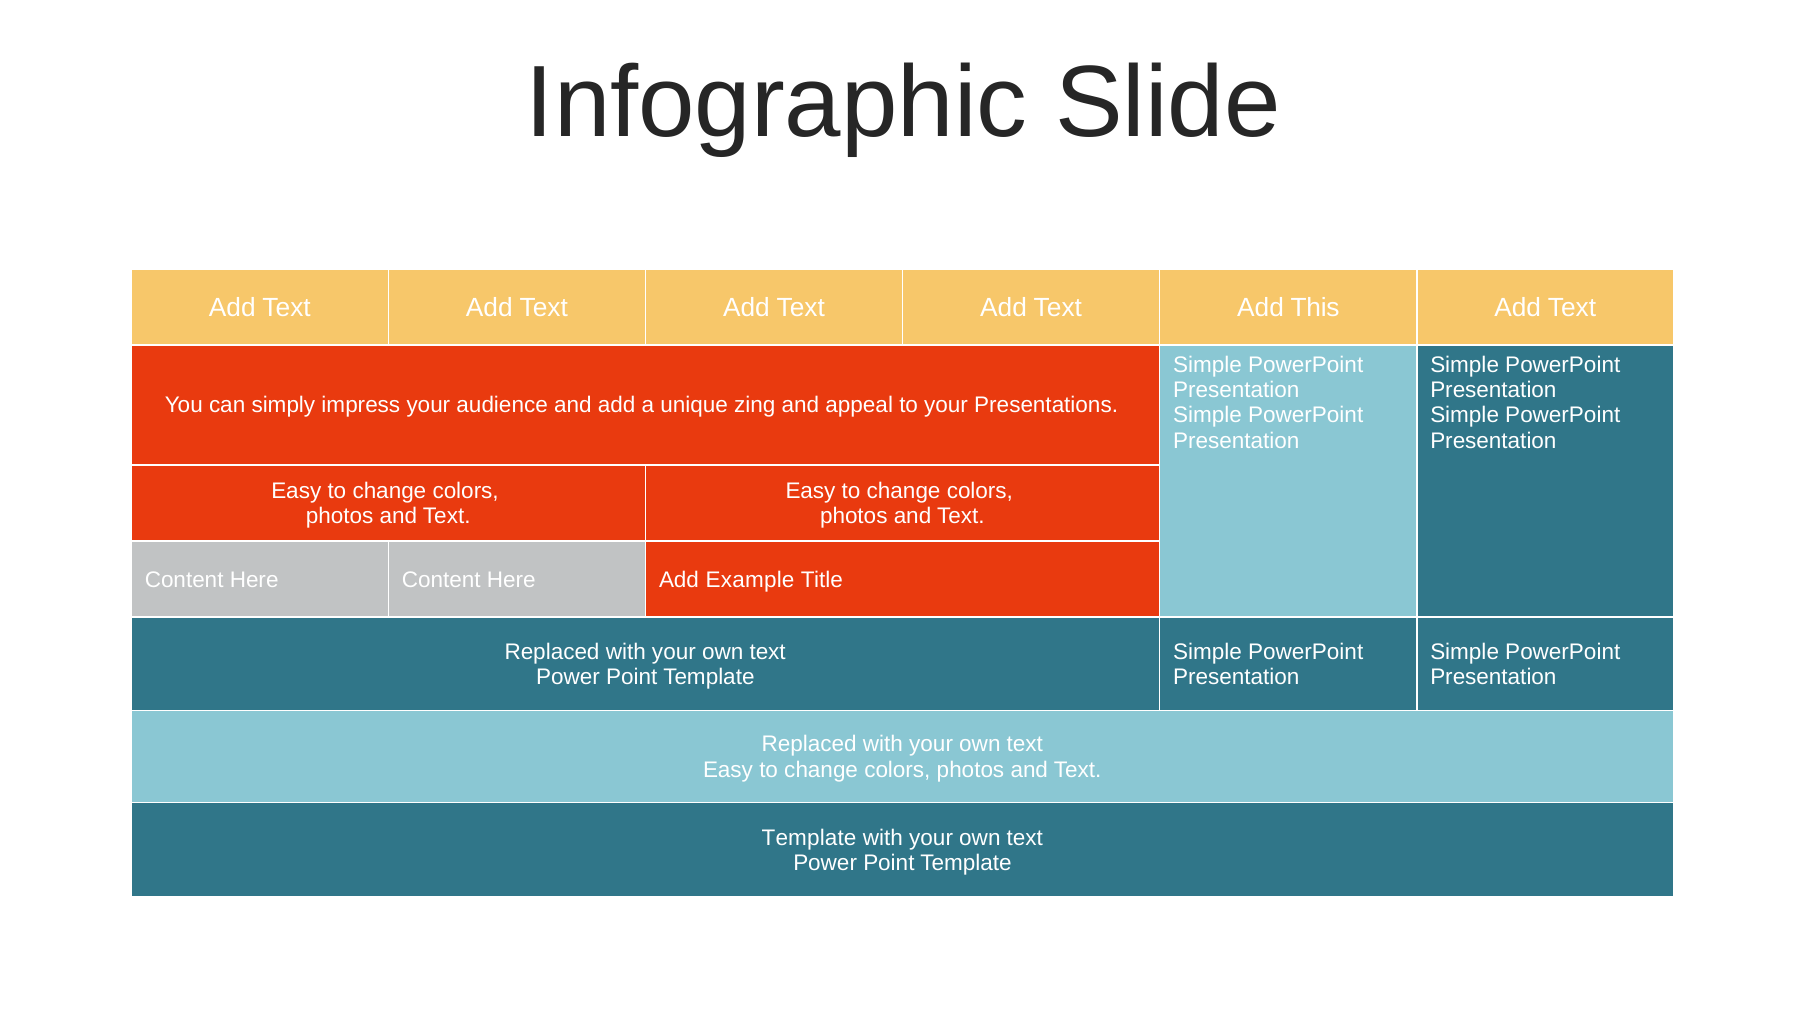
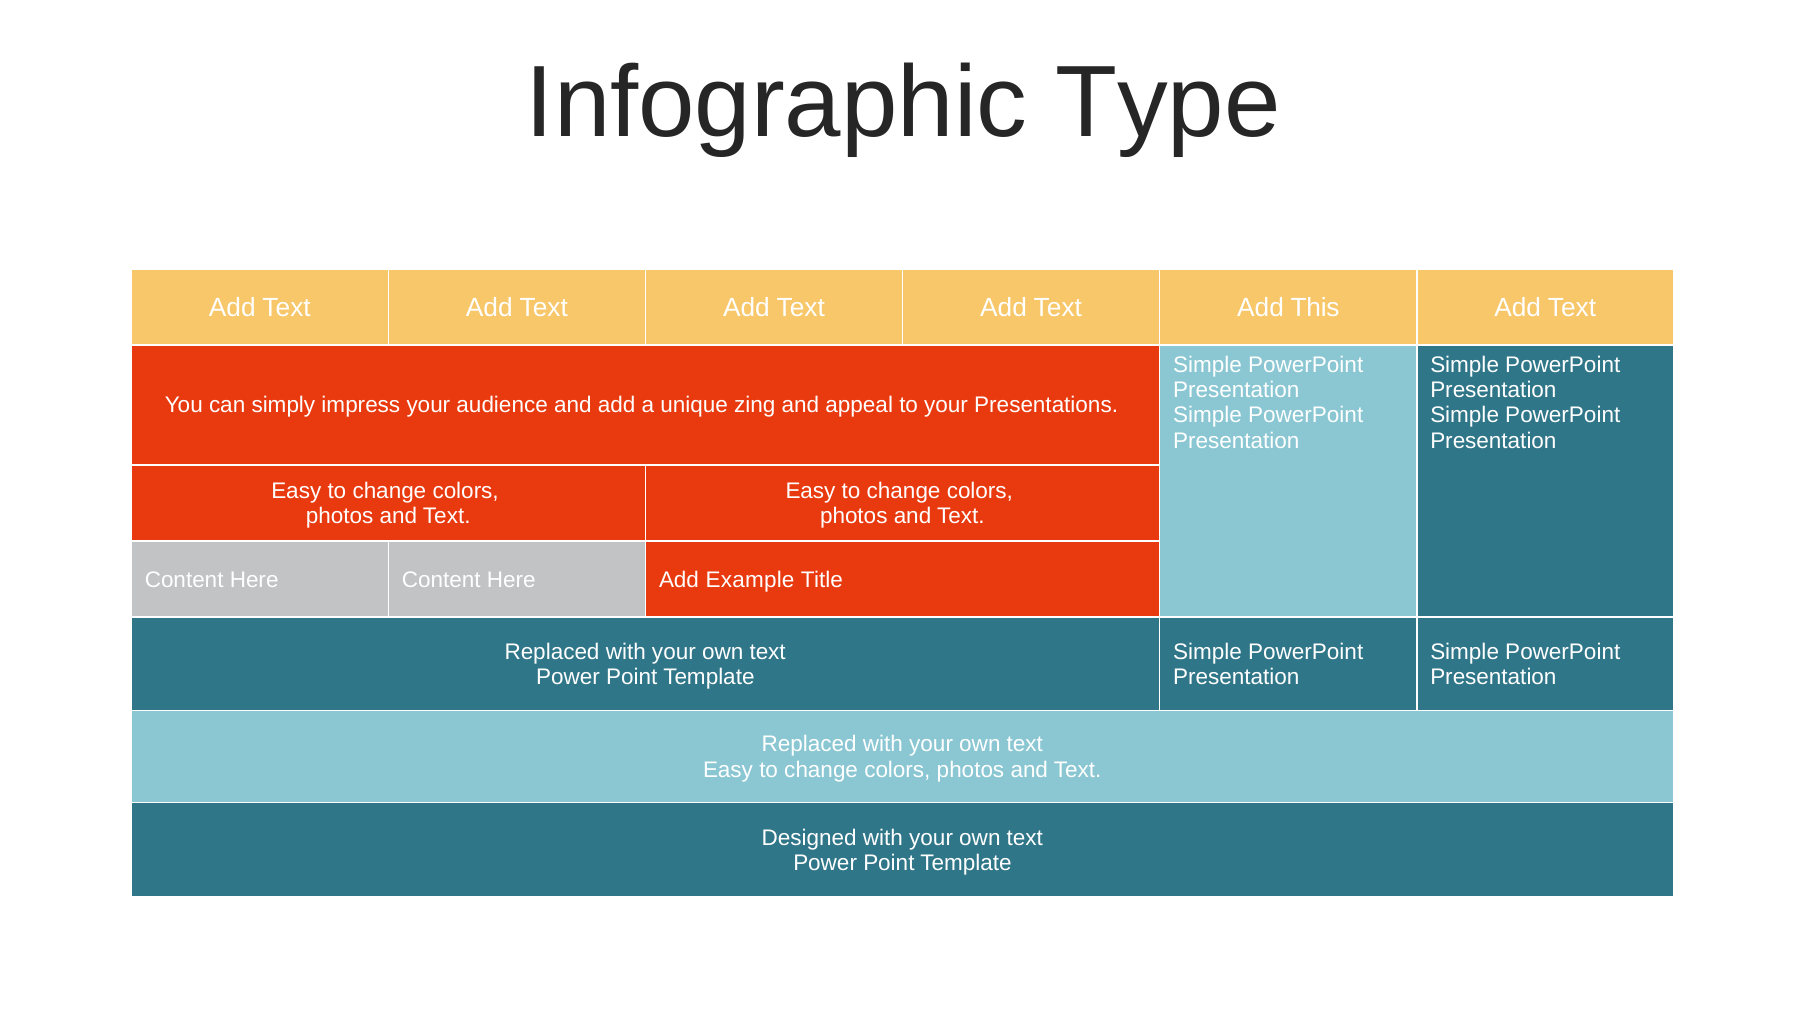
Slide: Slide -> Type
Template at (809, 838): Template -> Designed
